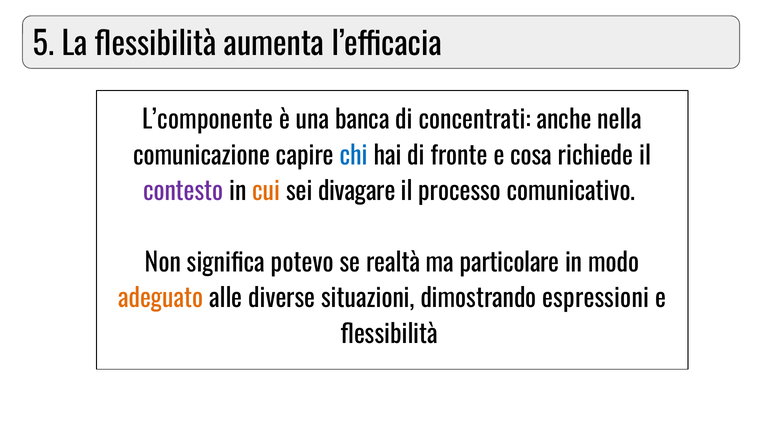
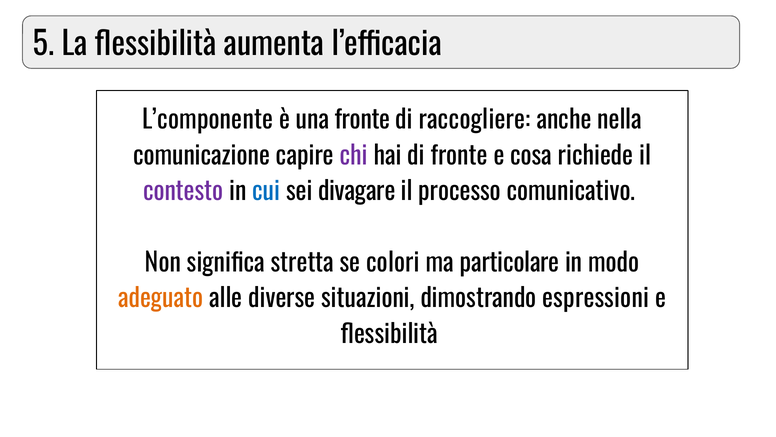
una banca: banca -> fronte
concentrati: concentrati -> raccogliere
chi colour: blue -> purple
cui colour: orange -> blue
potevo: potevo -> stretta
realtà: realtà -> colori
